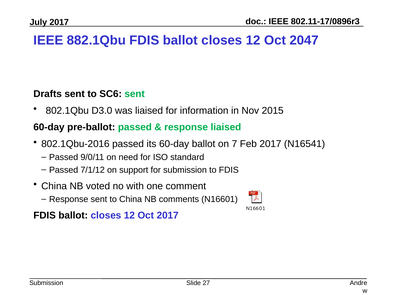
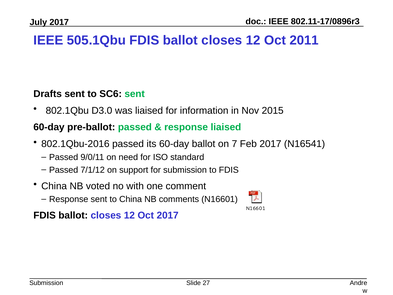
882.1Qbu: 882.1Qbu -> 505.1Qbu
2047: 2047 -> 2011
